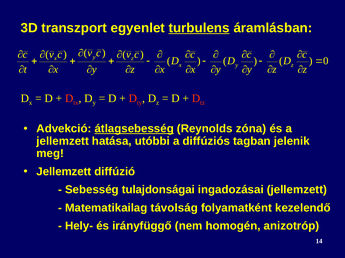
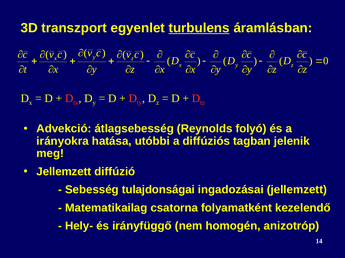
átlagsebesség underline: present -> none
zóna: zóna -> folyó
jellemzett at (63, 141): jellemzett -> irányokra
távolság: távolság -> csatorna
